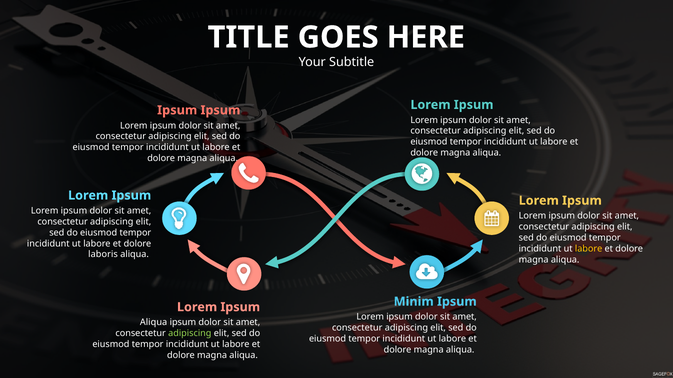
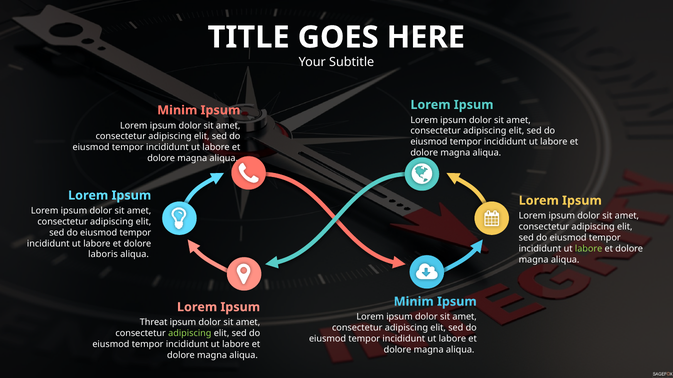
Ipsum at (177, 110): Ipsum -> Minim
labore at (589, 249) colour: yellow -> light green
Aliqua at (154, 323): Aliqua -> Threat
